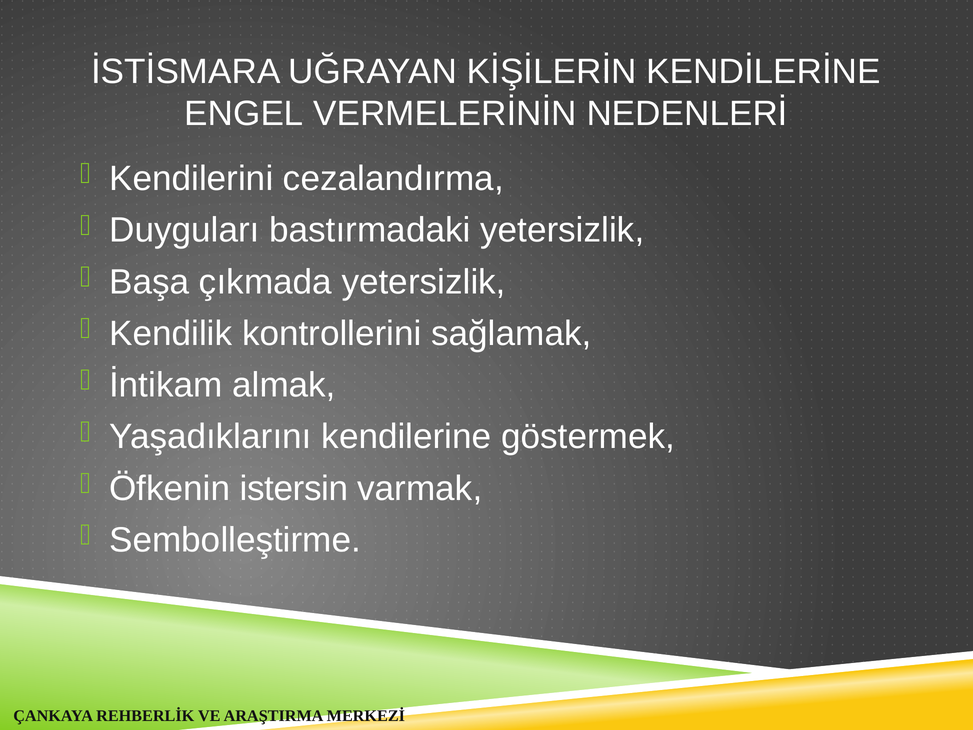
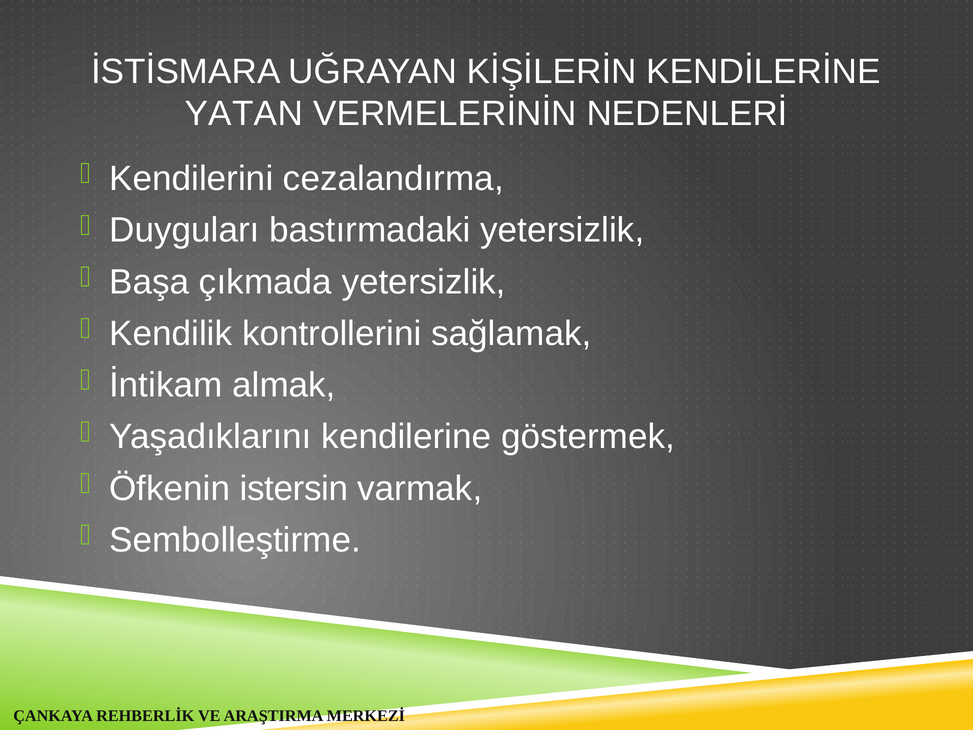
ENGEL: ENGEL -> YATAN
